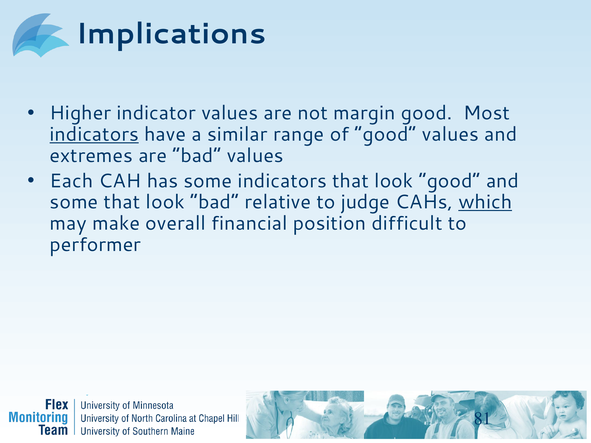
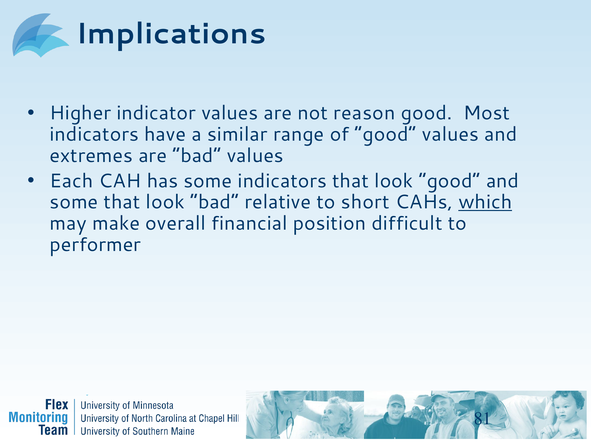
margin: margin -> reason
indicators at (94, 134) underline: present -> none
judge: judge -> short
